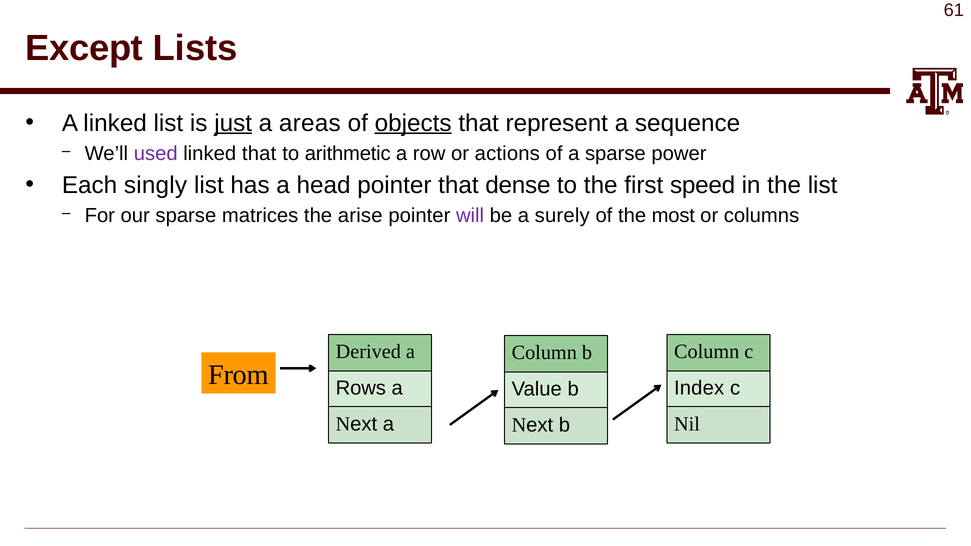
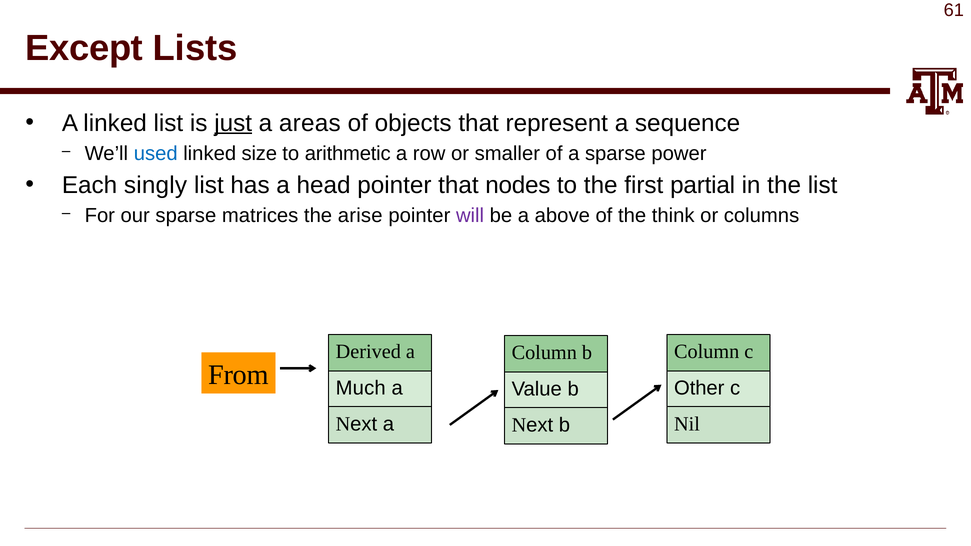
objects underline: present -> none
used colour: purple -> blue
linked that: that -> size
actions: actions -> smaller
dense: dense -> nodes
speed: speed -> partial
surely: surely -> above
most: most -> think
Rows: Rows -> Much
Index: Index -> Other
